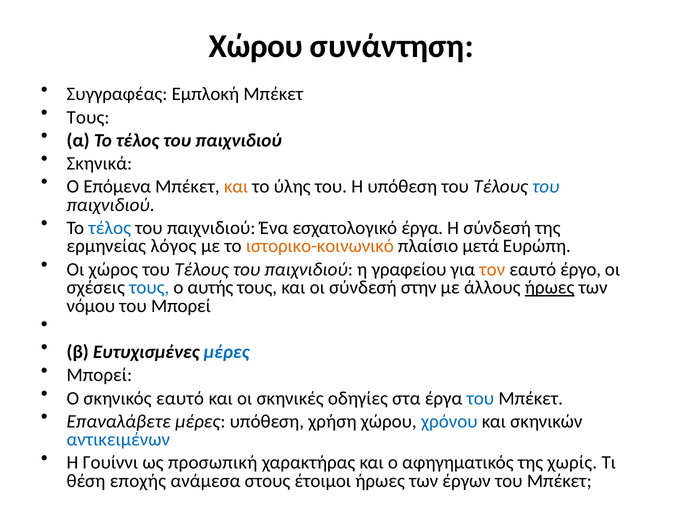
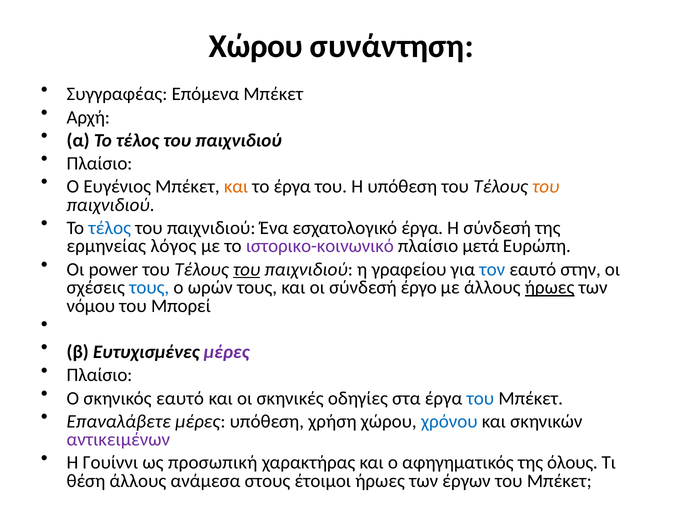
Εμπλοκή: Εμπλοκή -> Επόμενα
Τους at (88, 117): Τους -> Αρχή
Σκηνικά at (99, 163): Σκηνικά -> Πλαίσιο
Επόμενα: Επόμενα -> Ευγένιος
το ύλης: ύλης -> έργα
του at (546, 186) colour: blue -> orange
ιστορικο-κοινωνικό colour: orange -> purple
χώρος: χώρος -> power
του at (247, 269) underline: none -> present
τον colour: orange -> blue
έργο: έργο -> στην
αυτής: αυτής -> ωρών
στην: στην -> έργο
μέρες at (227, 352) colour: blue -> purple
Μπορεί at (99, 375): Μπορεί -> Πλαίσιο
αντικειμένων colour: blue -> purple
χωρίς: χωρίς -> όλους
θέση εποχής: εποχής -> άλλους
